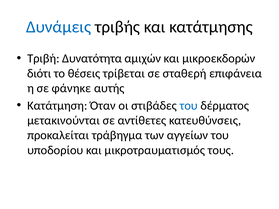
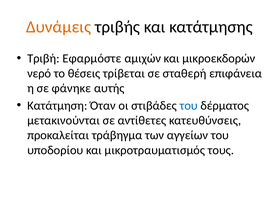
Δυνάμεις colour: blue -> orange
Δυνατότητα: Δυνατότητα -> Εφαρμόστε
διότι: διότι -> νερό
